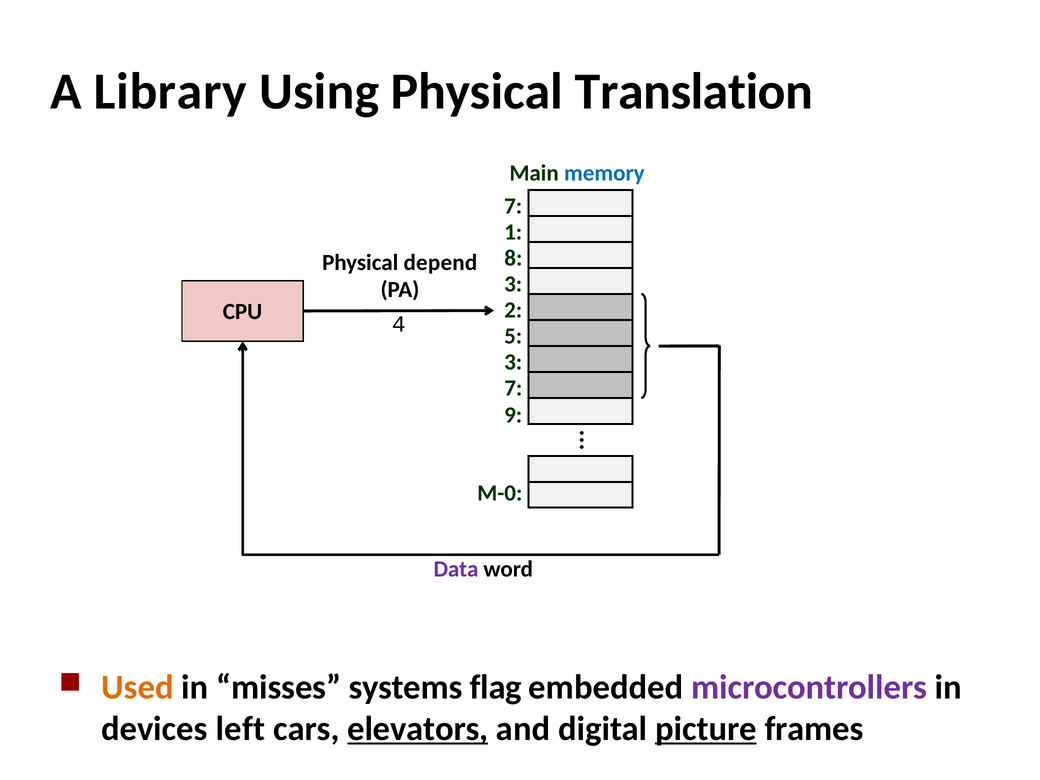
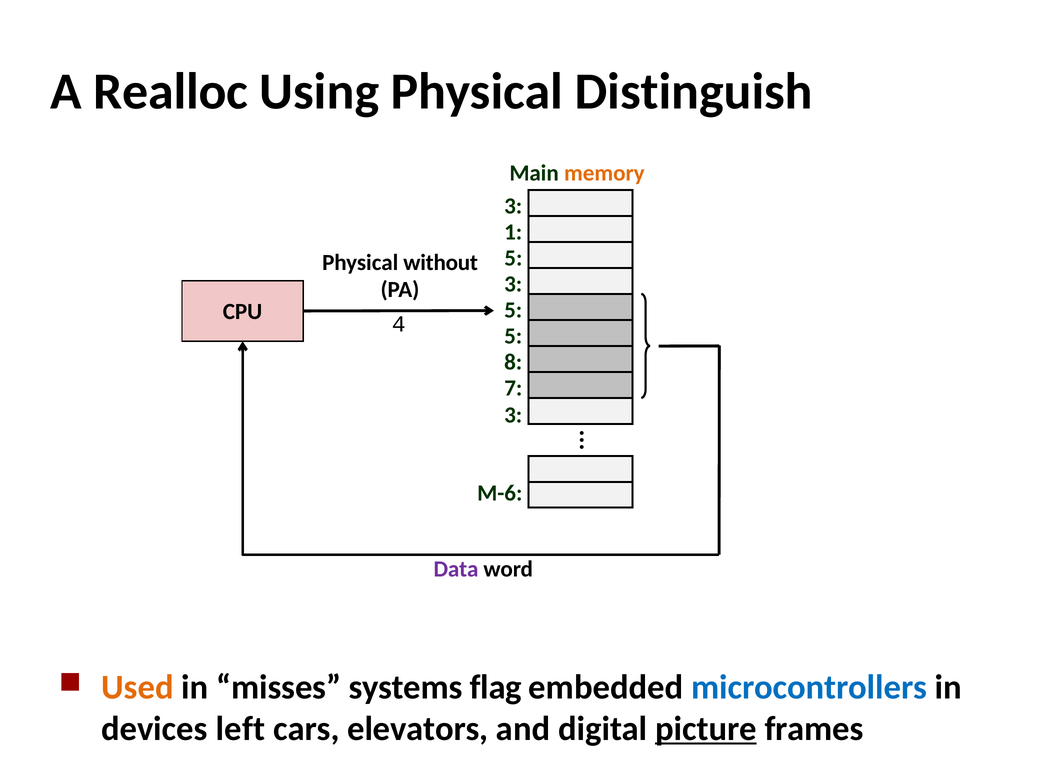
Library: Library -> Realloc
Translation: Translation -> Distinguish
memory colour: blue -> orange
7 at (513, 206): 7 -> 3
8 at (513, 258): 8 -> 5
depend: depend -> without
2 at (513, 310): 2 -> 5
3 at (513, 362): 3 -> 8
9 at (513, 415): 9 -> 3
M-0: M-0 -> M-6
microcontrollers colour: purple -> blue
elevators underline: present -> none
